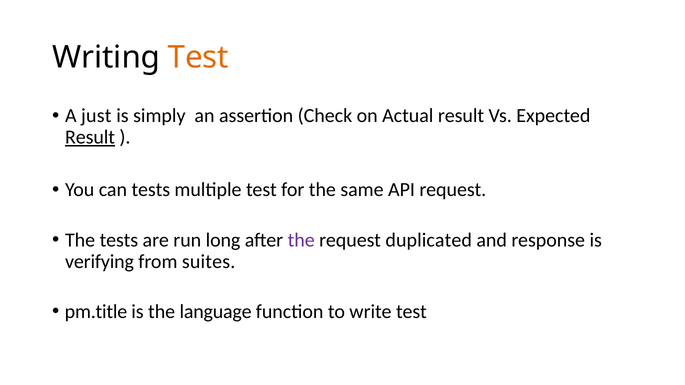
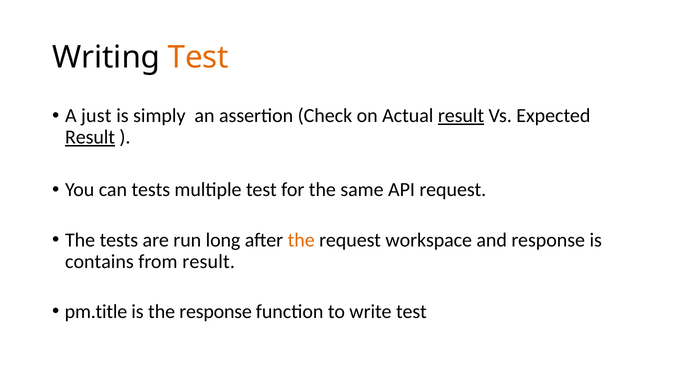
result at (461, 116) underline: none -> present
the at (301, 240) colour: purple -> orange
duplicated: duplicated -> workspace
verifying: verifying -> contains
from suites: suites -> result
the language: language -> response
